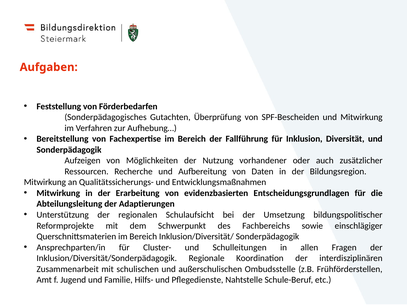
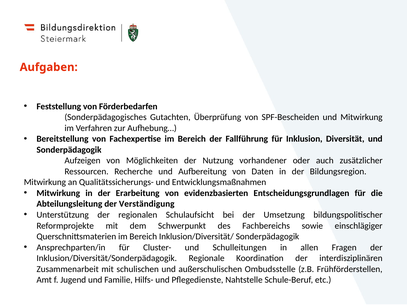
Adaptierungen: Adaptierungen -> Verständigung
